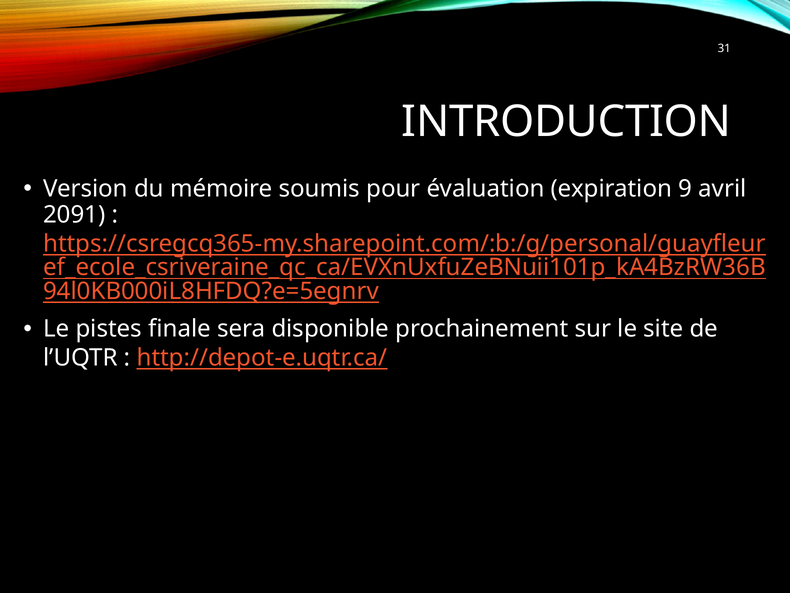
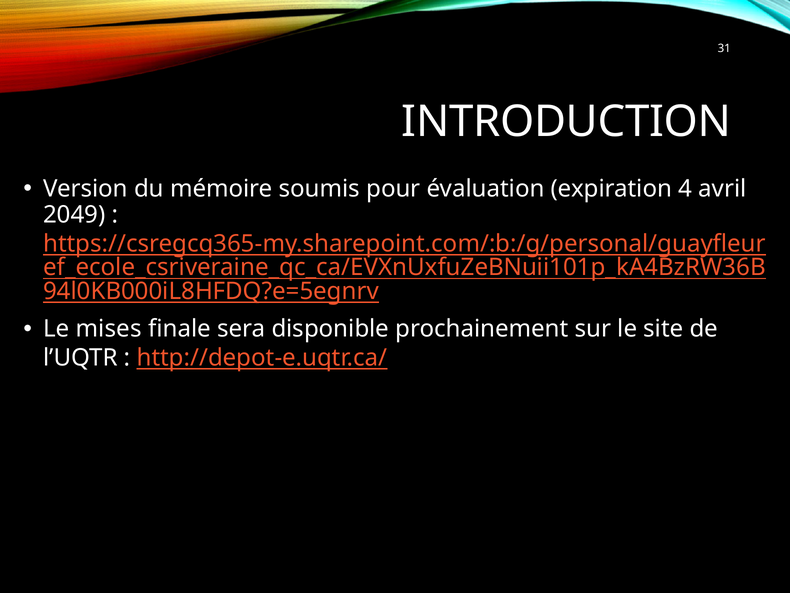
9: 9 -> 4
2091: 2091 -> 2049
pistes: pistes -> mises
